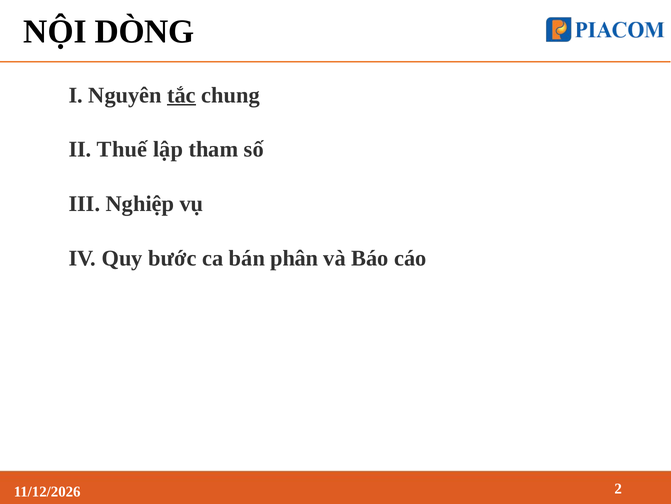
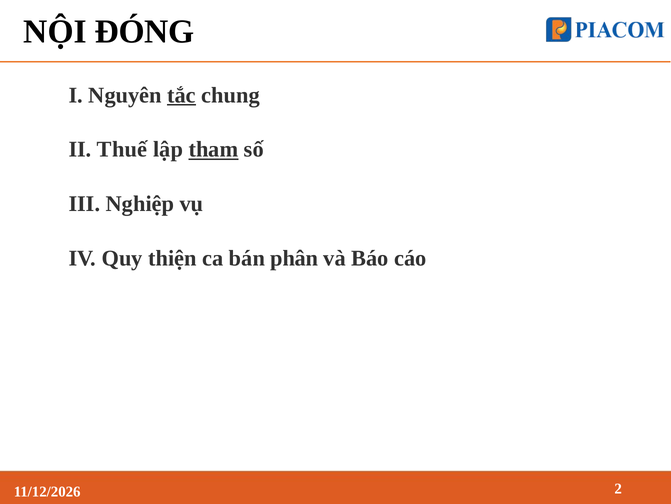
DÒNG: DÒNG -> ĐÓNG
tham underline: none -> present
bước: bước -> thiện
